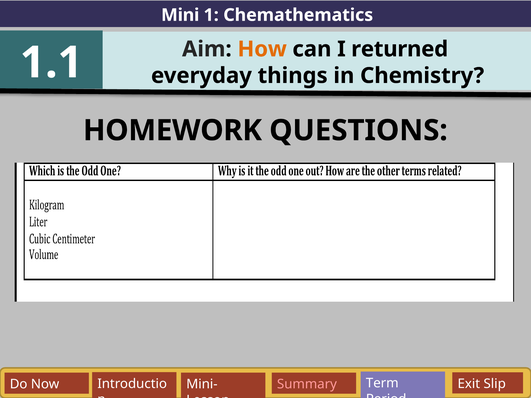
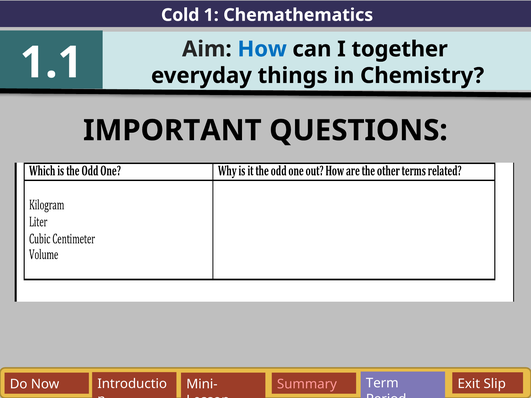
Mini: Mini -> Cold
How colour: orange -> blue
returned: returned -> together
HOMEWORK: HOMEWORK -> IMPORTANT
